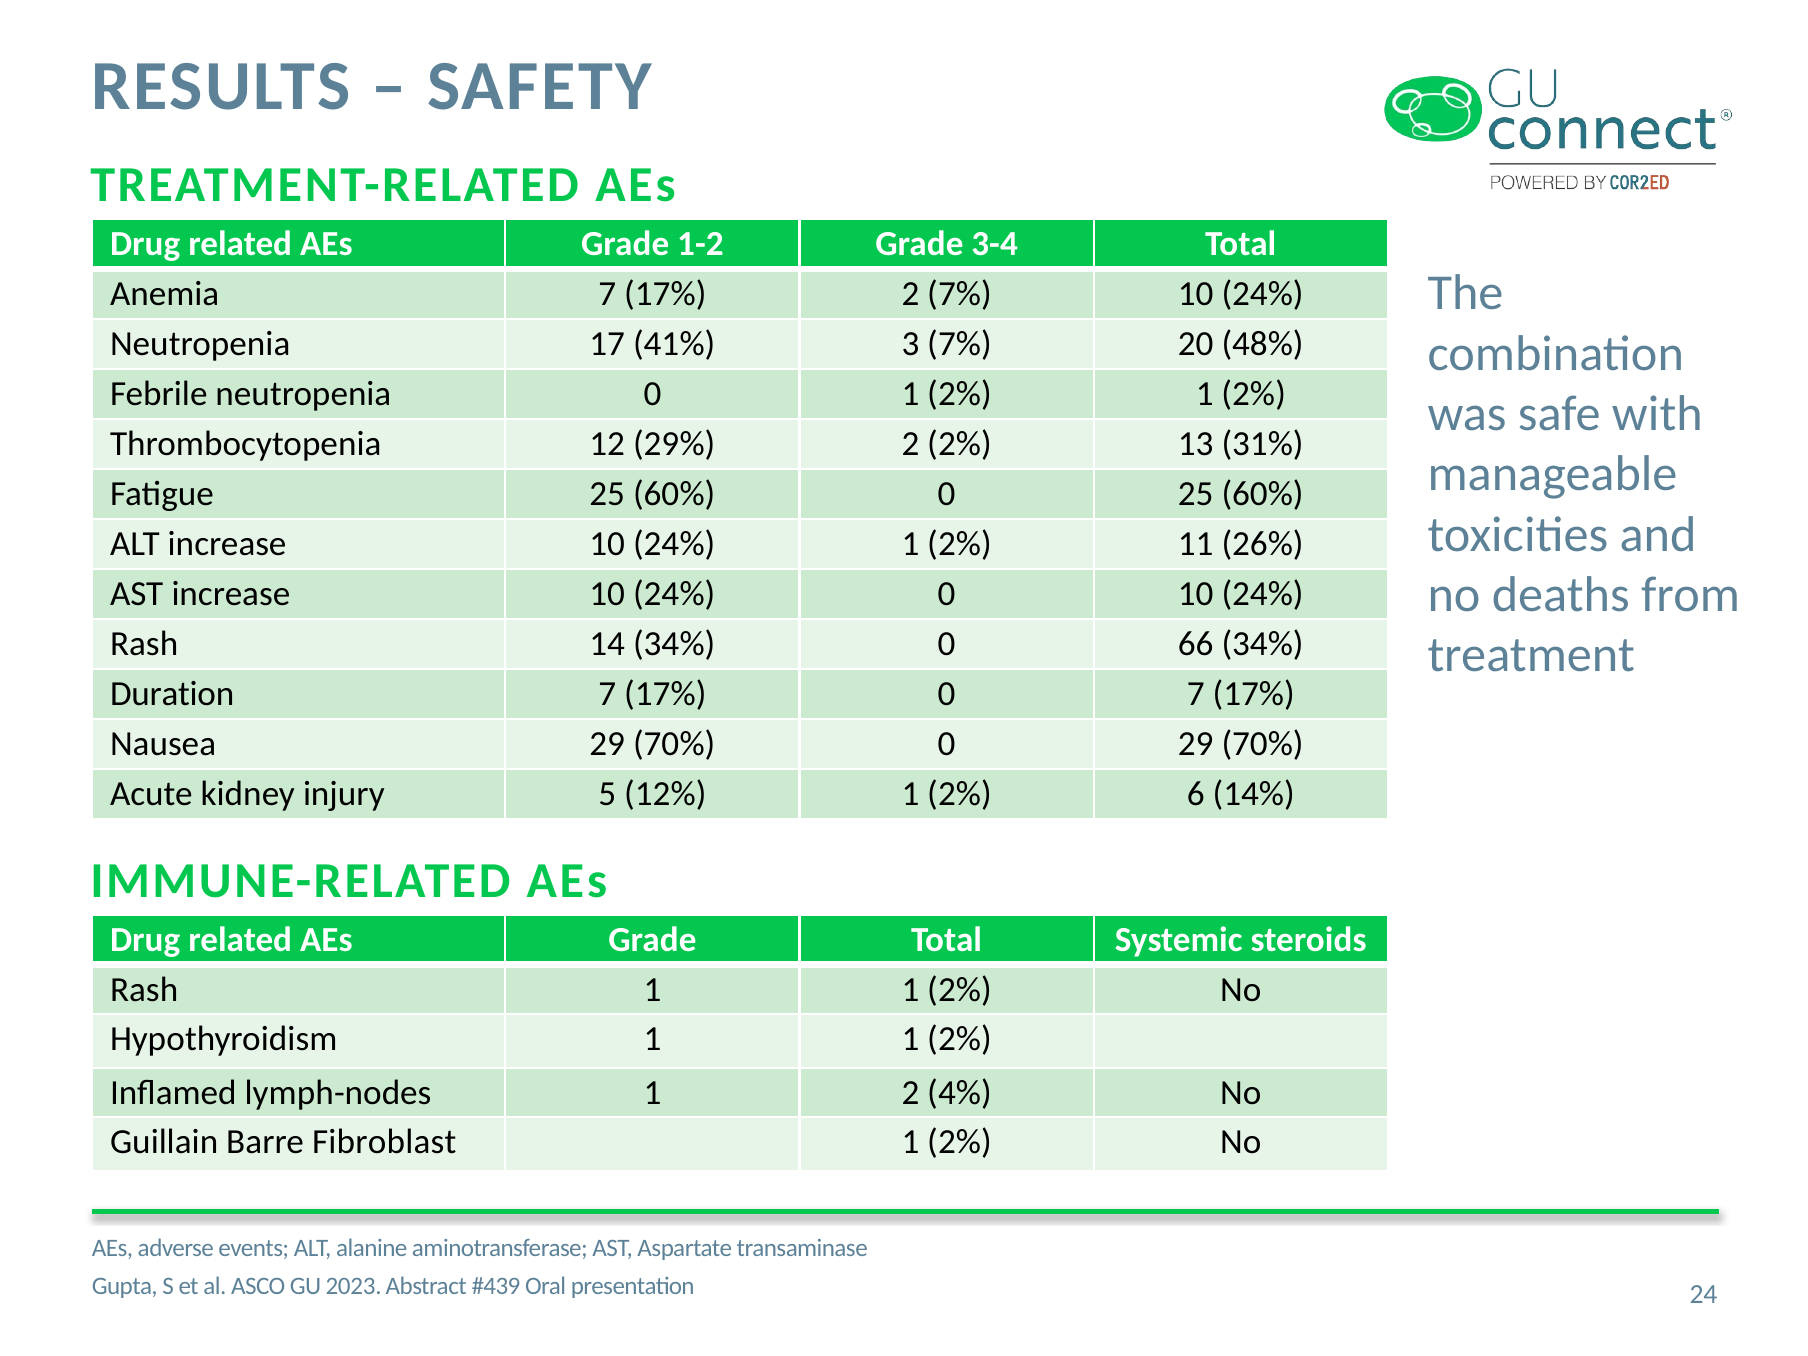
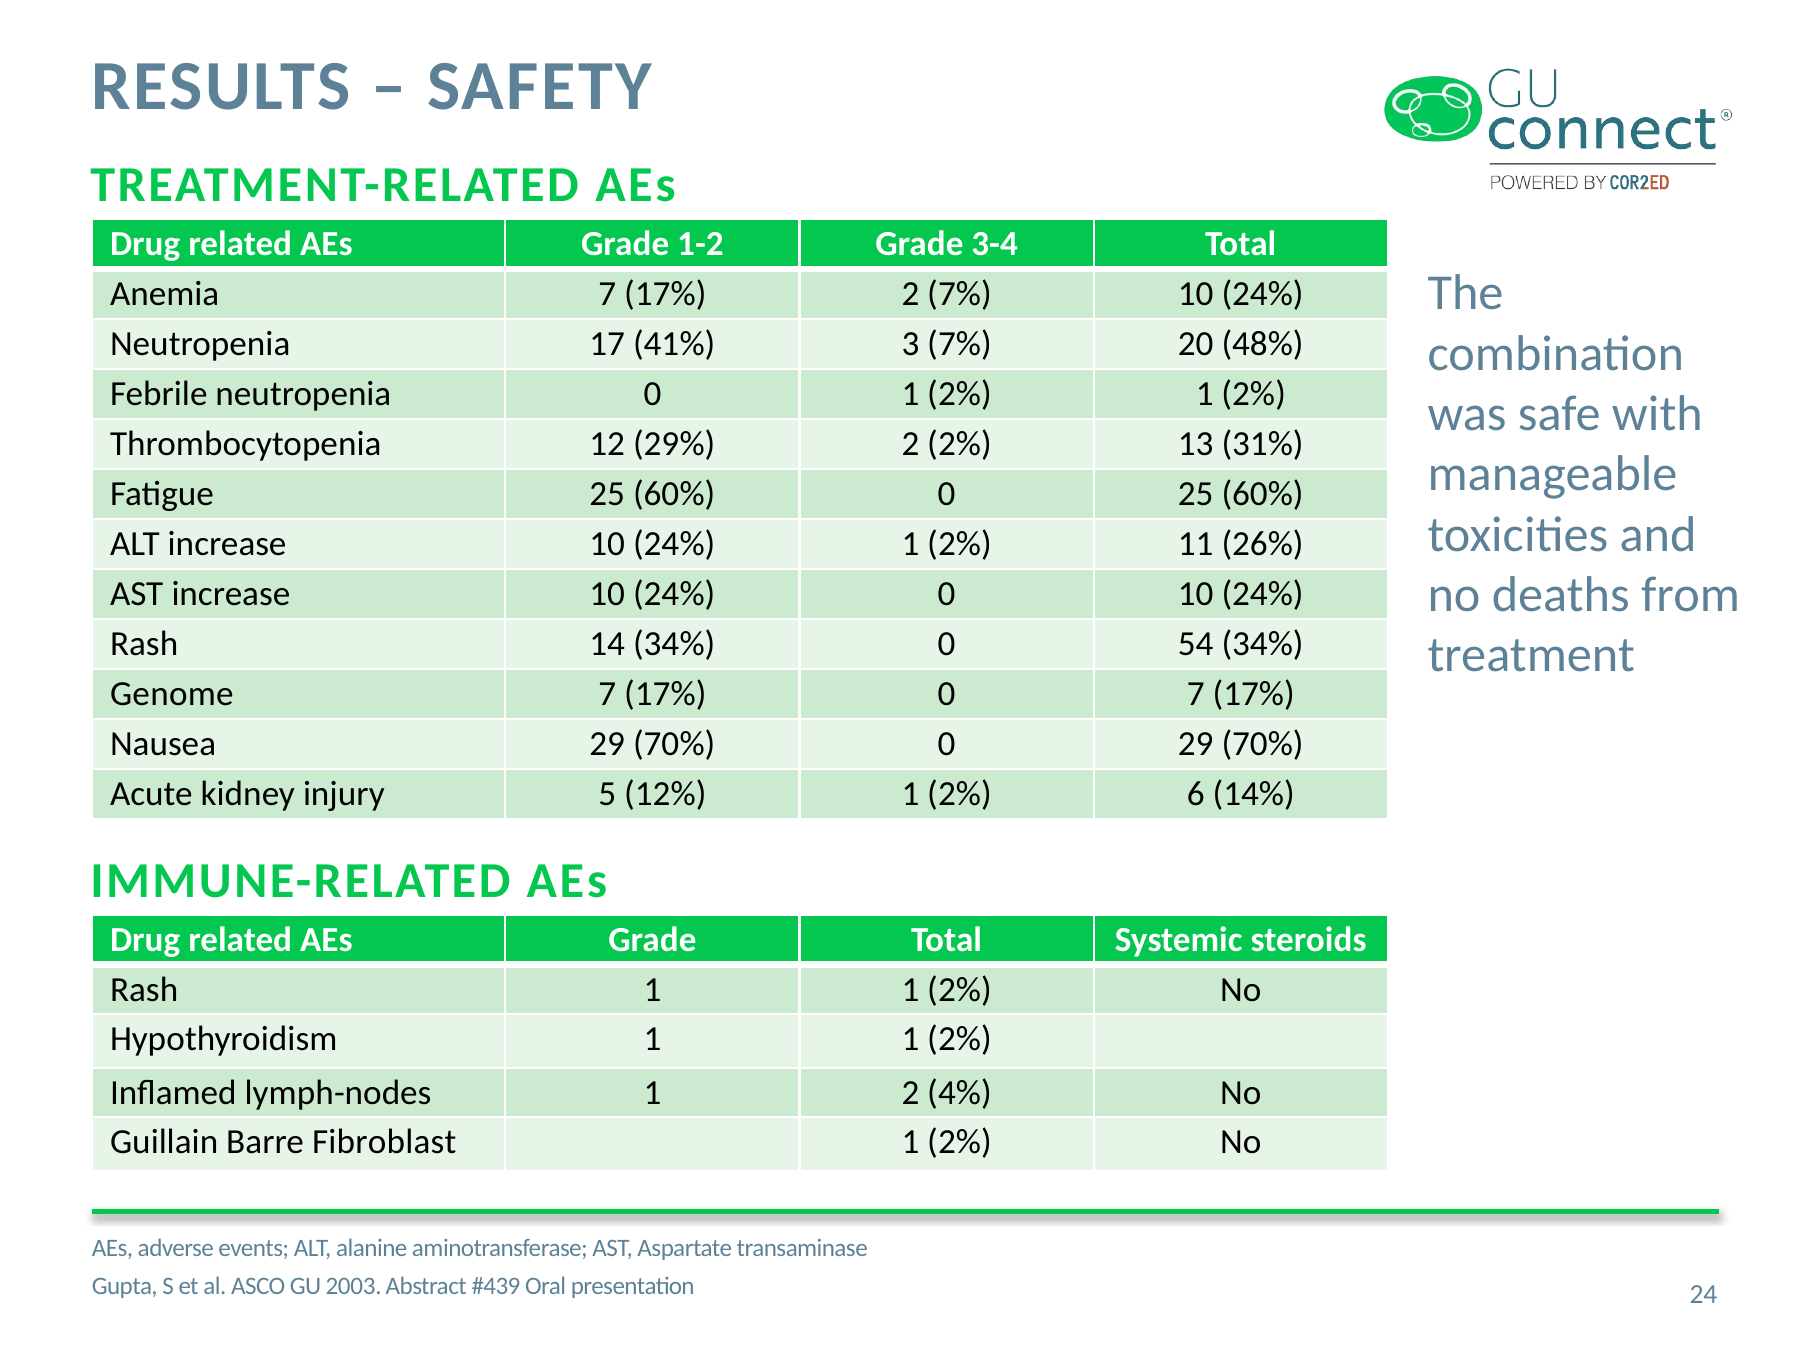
66: 66 -> 54
Duration: Duration -> Genome
2023: 2023 -> 2003
